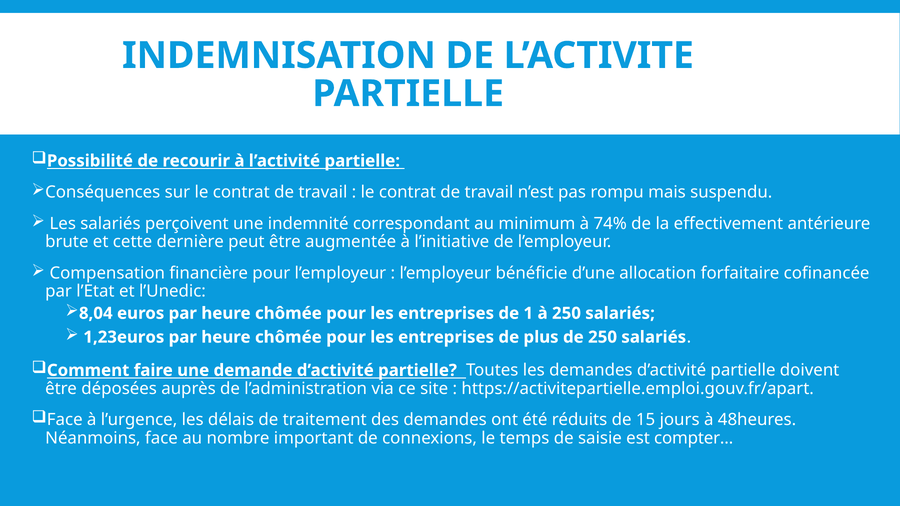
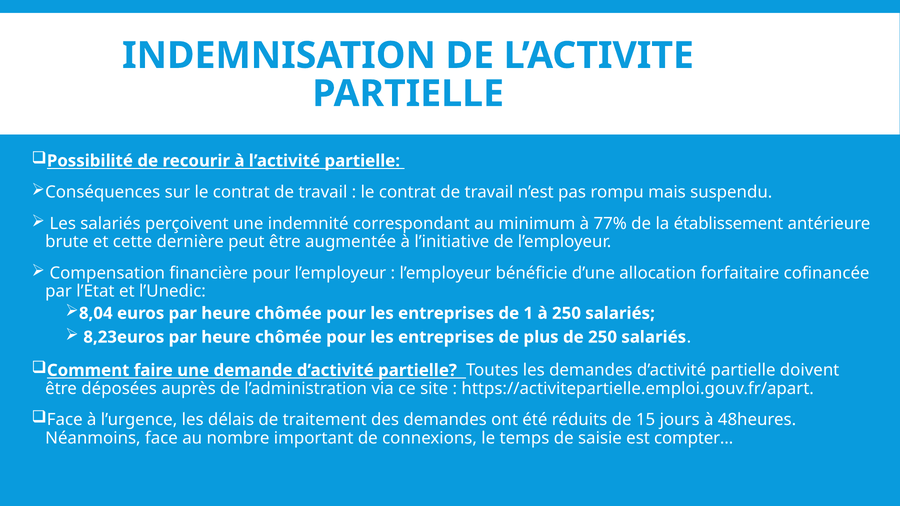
74%: 74% -> 77%
effectivement: effectivement -> établissement
1,23euros: 1,23euros -> 8,23euros
